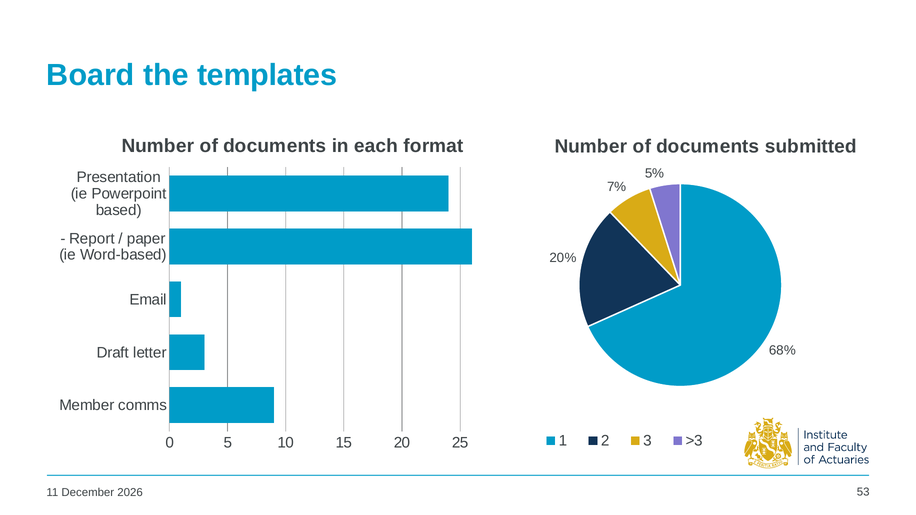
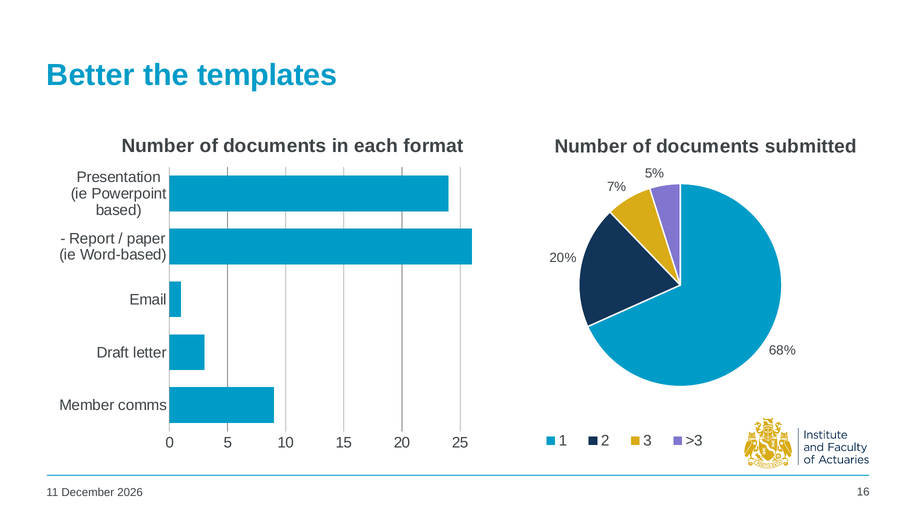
Board: Board -> Better
53: 53 -> 16
